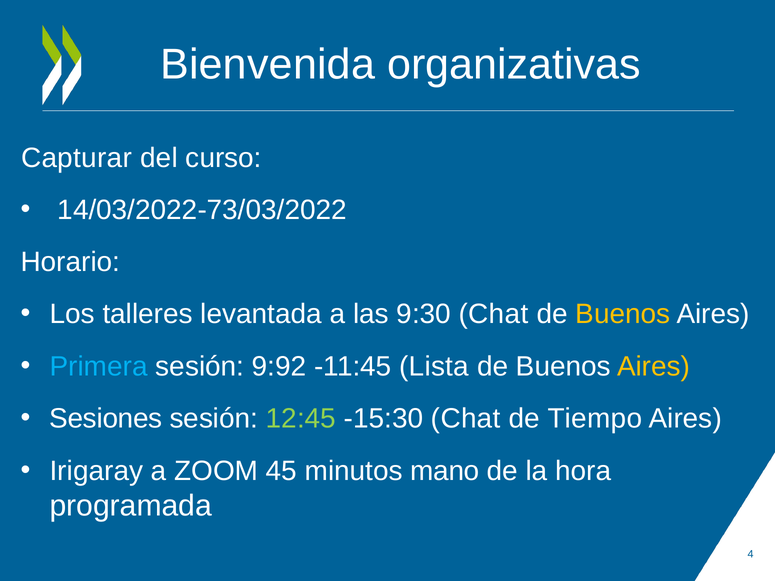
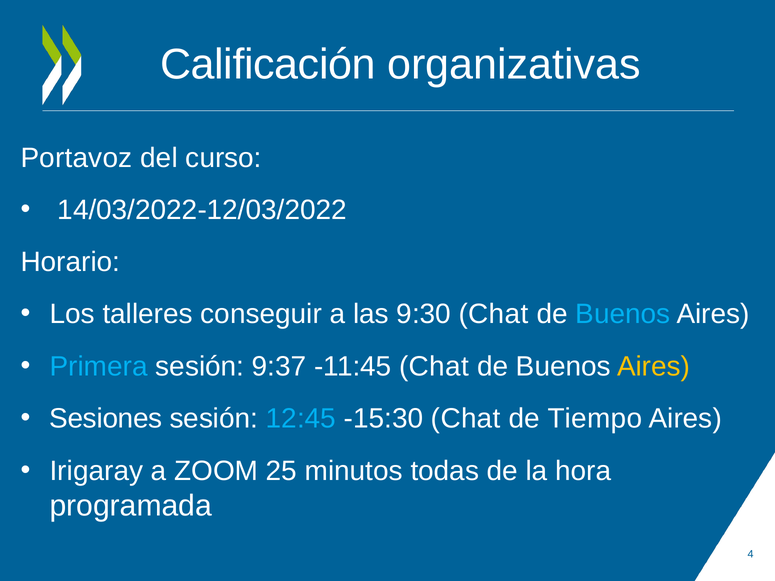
Bienvenida: Bienvenida -> Calificación
Capturar: Capturar -> Portavoz
14/03/2022-73/03/2022: 14/03/2022-73/03/2022 -> 14/03/2022-12/03/2022
levantada: levantada -> conseguir
Buenos at (623, 314) colour: yellow -> light blue
9:92: 9:92 -> 9:37
-11:45 Lista: Lista -> Chat
12:45 colour: light green -> light blue
45: 45 -> 25
mano: mano -> todas
